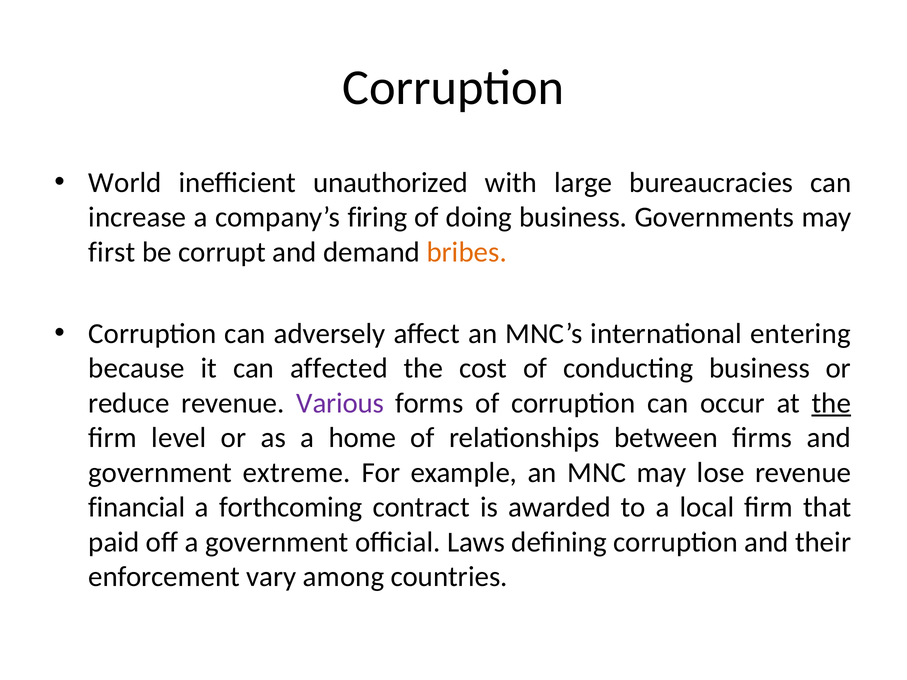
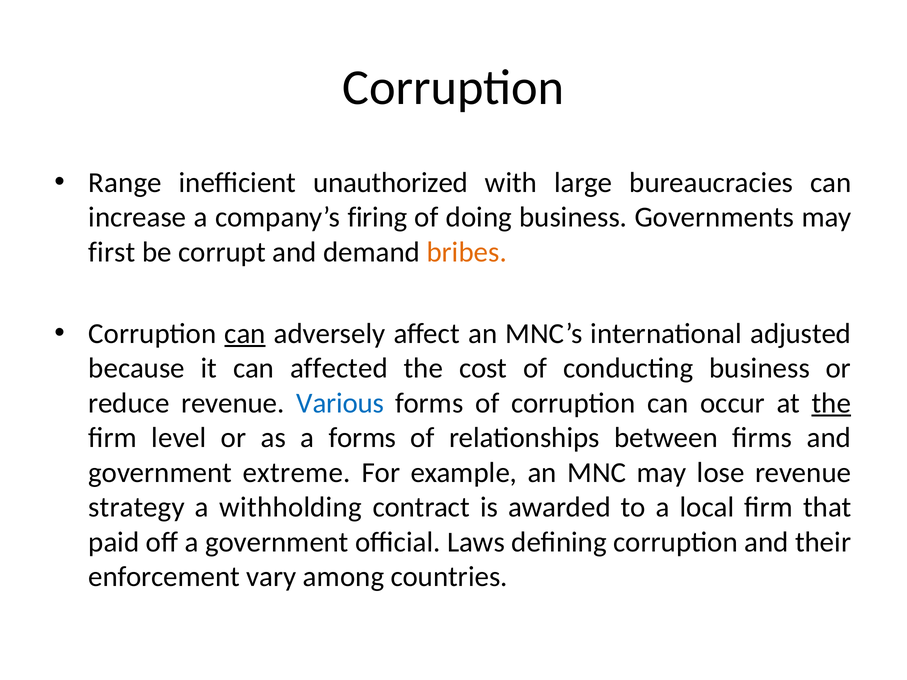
World: World -> Range
can at (245, 334) underline: none -> present
entering: entering -> adjusted
Various colour: purple -> blue
a home: home -> forms
financial: financial -> strategy
forthcoming: forthcoming -> withholding
